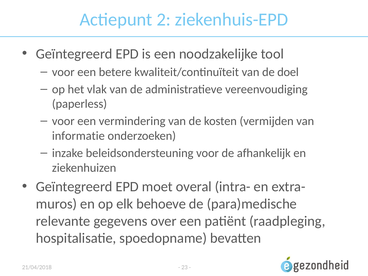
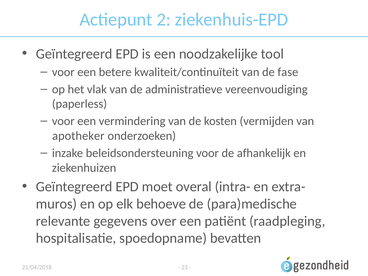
doel: doel -> fase
informatie: informatie -> apotheker
